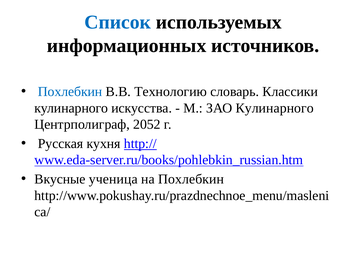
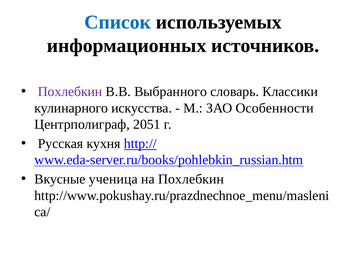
Похлебкин at (70, 92) colour: blue -> purple
Технологию: Технологию -> Выбранного
ЗАО Кулинарного: Кулинарного -> Особенности
2052: 2052 -> 2051
